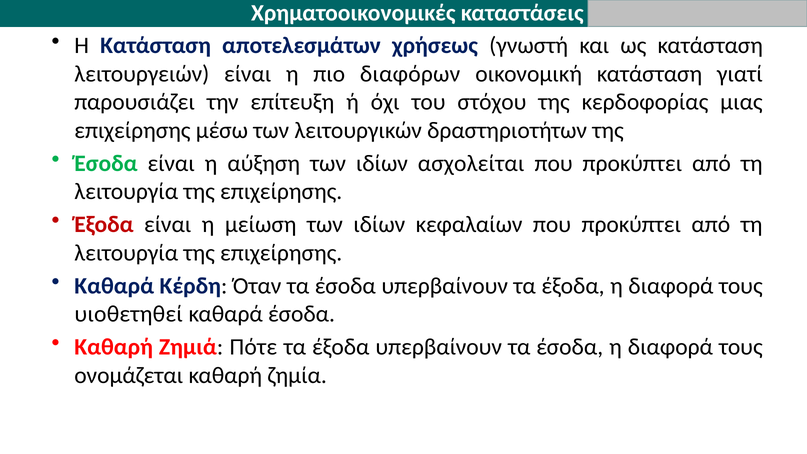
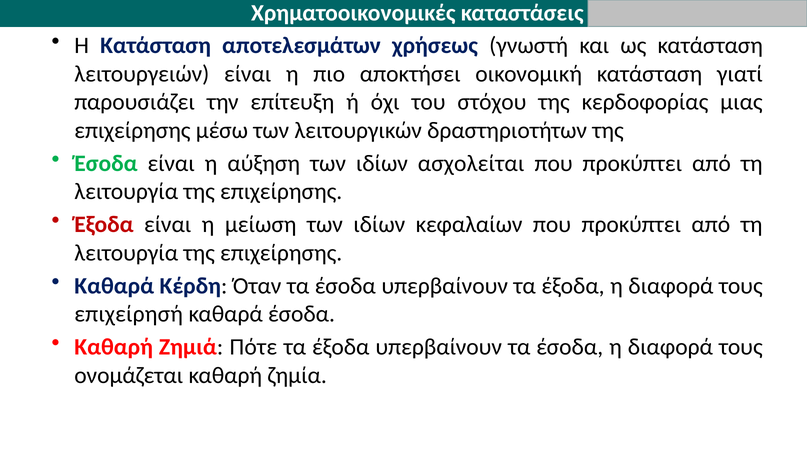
διαφόρων: διαφόρων -> αποκτήσει
υιοθετηθεί: υιοθετηθεί -> επιχείρησή
